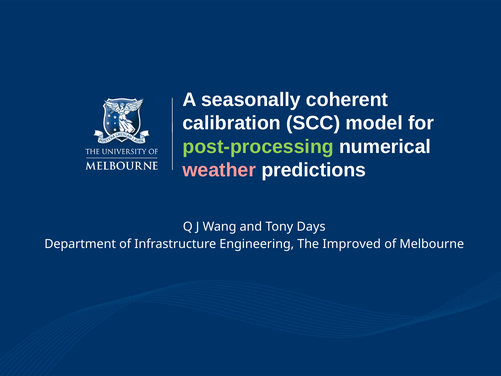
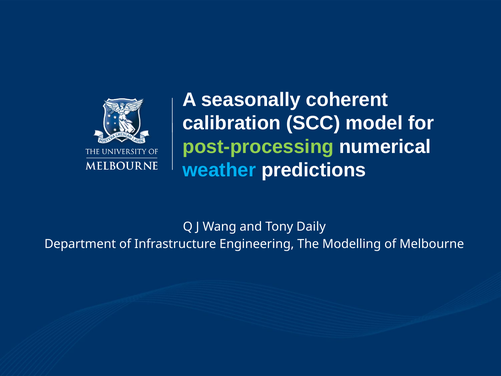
weather colour: pink -> light blue
Days: Days -> Daily
Improved: Improved -> Modelling
